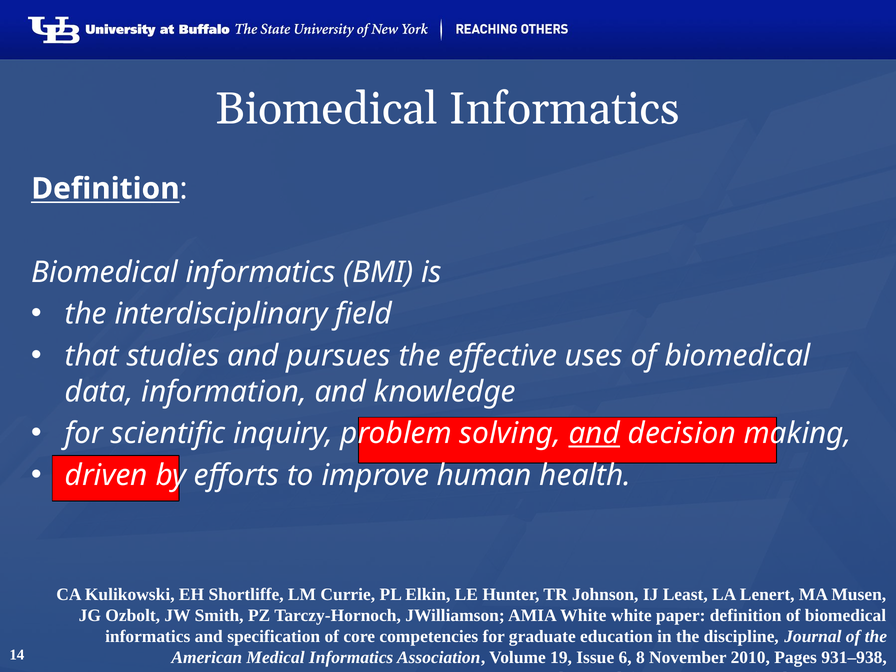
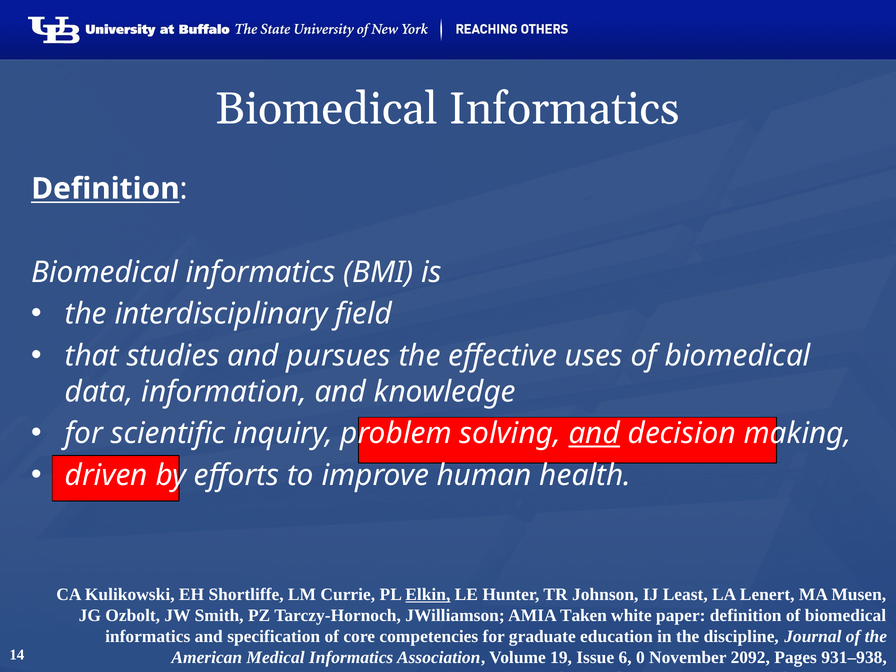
Elkin underline: none -> present
AMIA White: White -> Taken
8: 8 -> 0
2010: 2010 -> 2092
